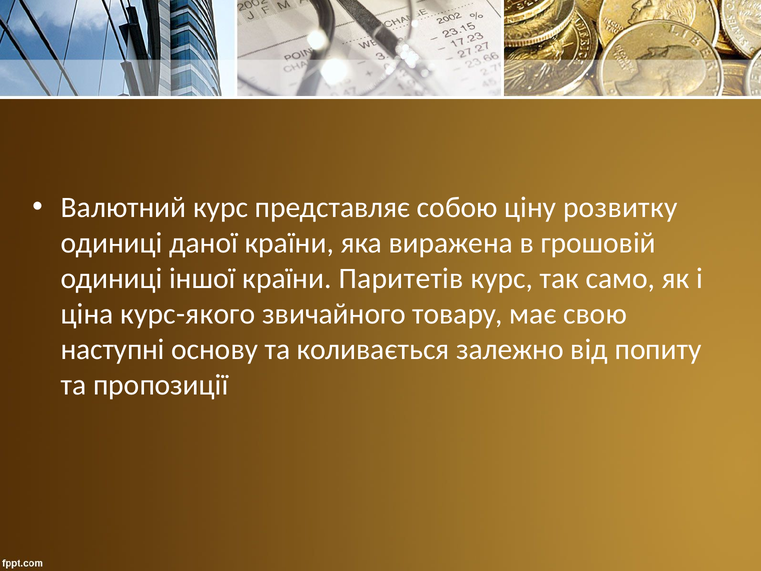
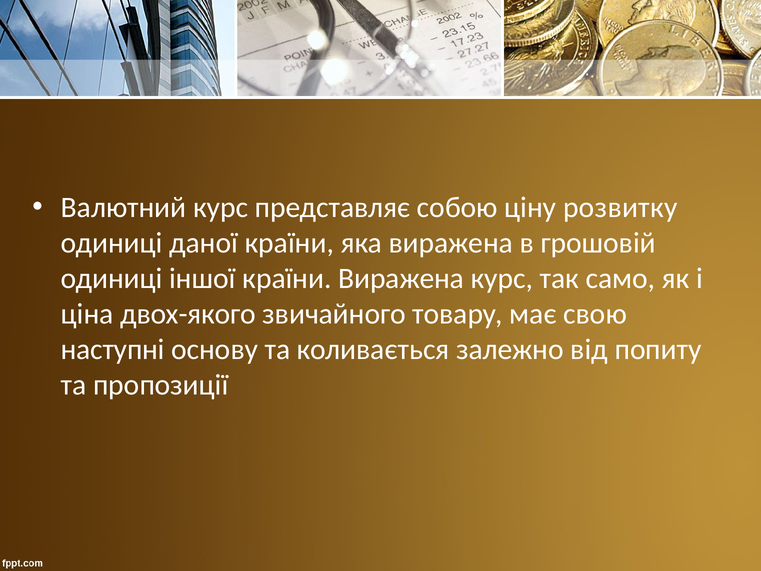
країни Паритетів: Паритетів -> Виражена
курс-якого: курс-якого -> двох-якого
